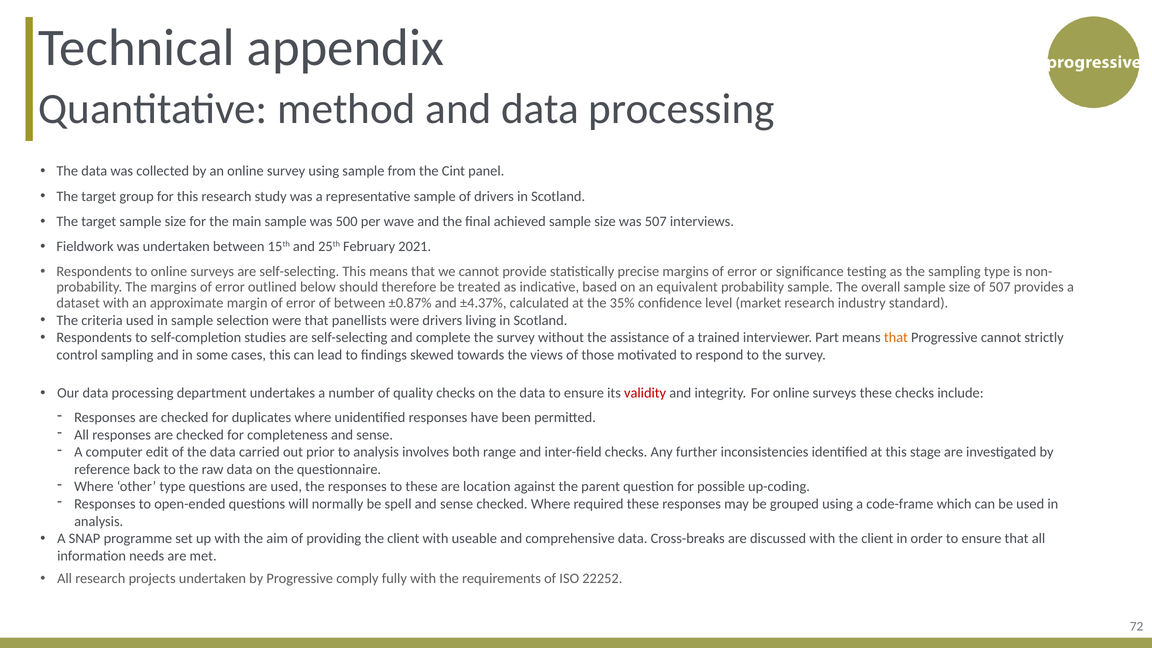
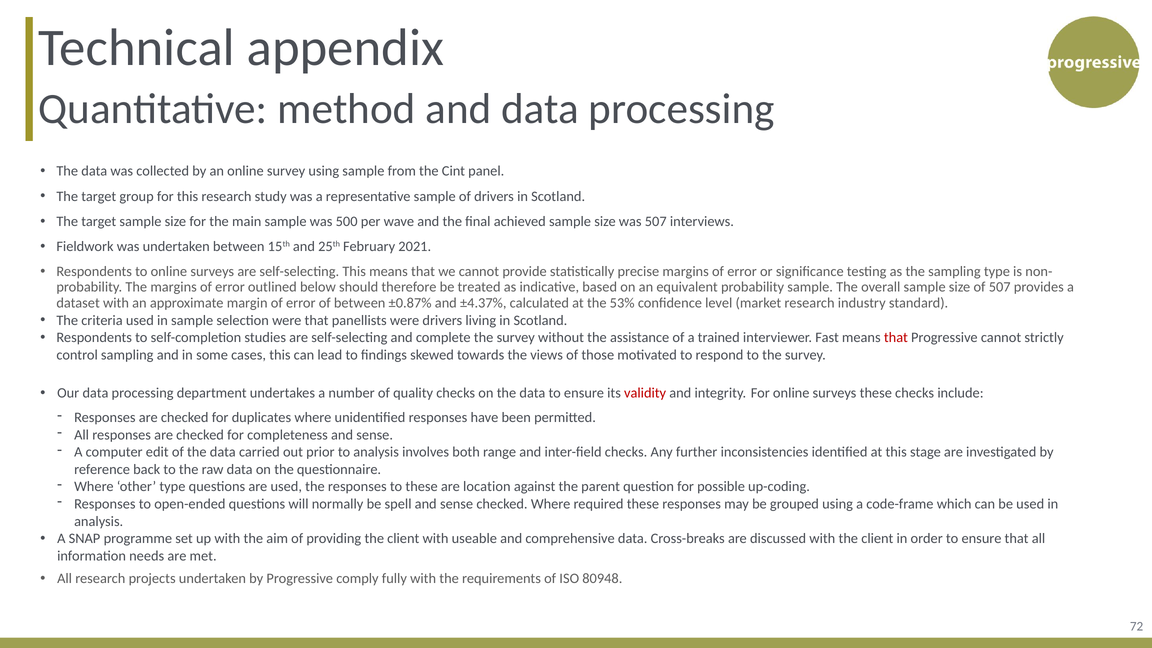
35%: 35% -> 53%
Part: Part -> Fast
that at (896, 338) colour: orange -> red
22252: 22252 -> 80948
